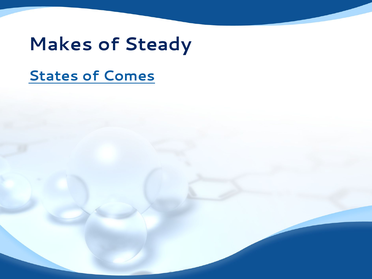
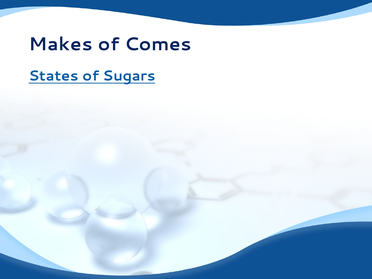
Steady: Steady -> Comes
Comes: Comes -> Sugars
